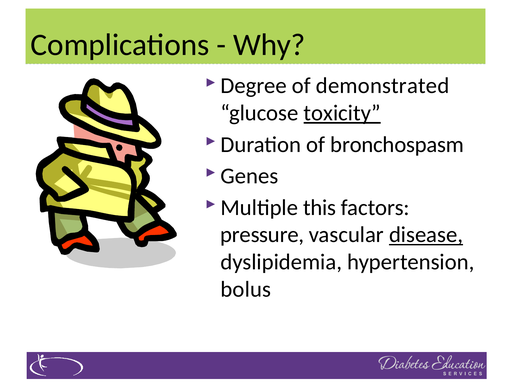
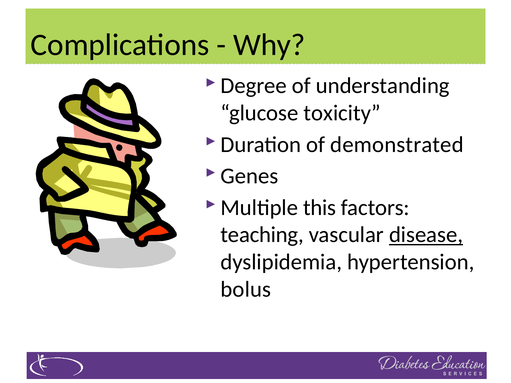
demonstrated: demonstrated -> understanding
toxicity underline: present -> none
bronchospasm: bronchospasm -> demonstrated
pressure: pressure -> teaching
